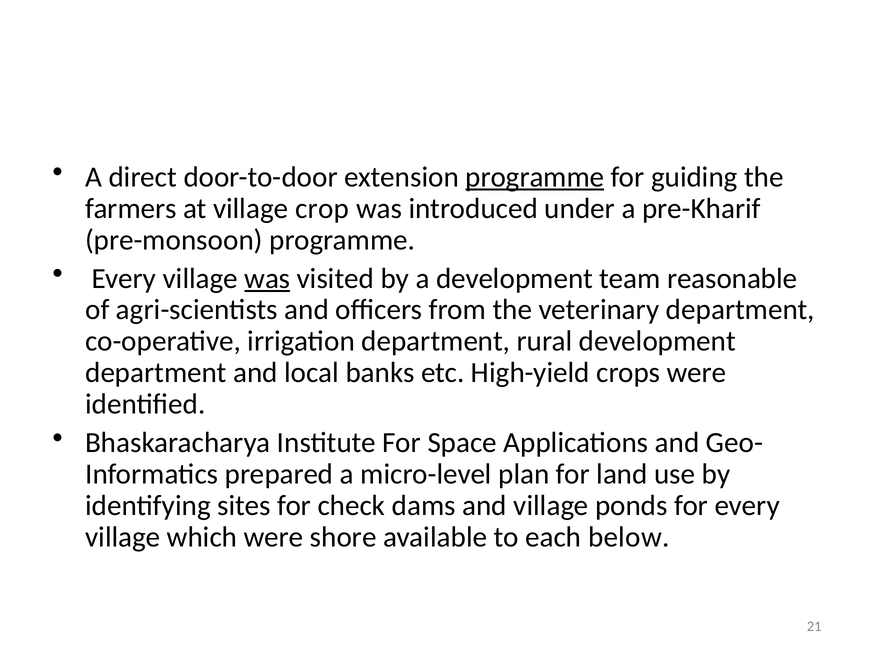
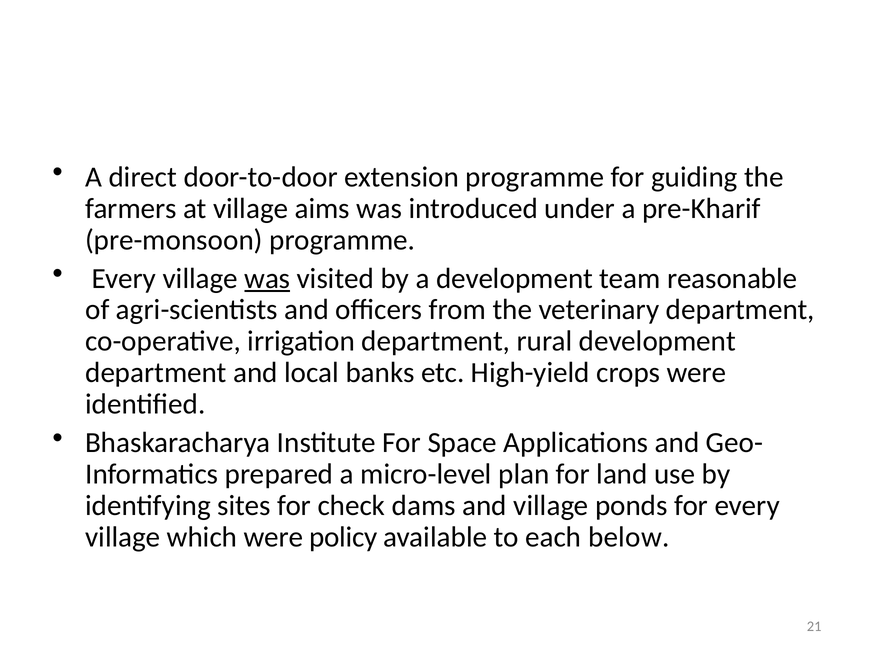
programme at (535, 177) underline: present -> none
crop: crop -> aims
shore: shore -> policy
